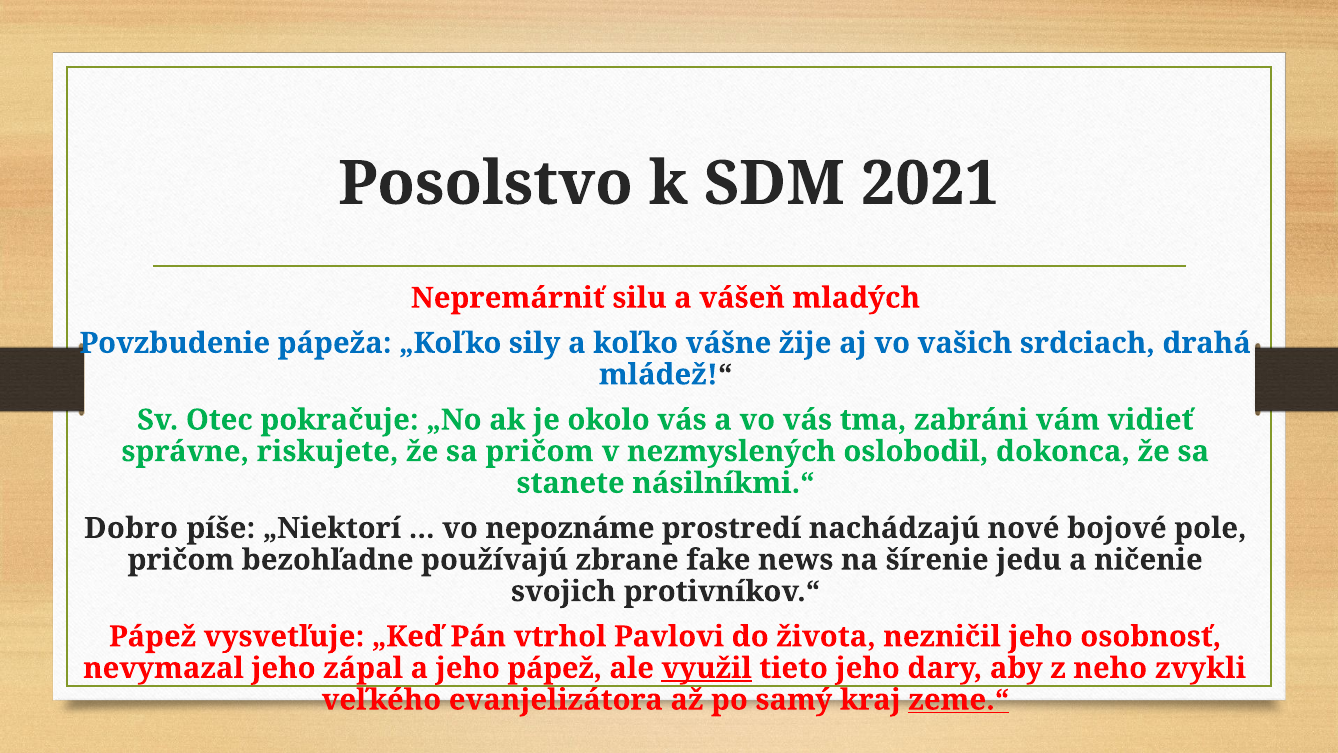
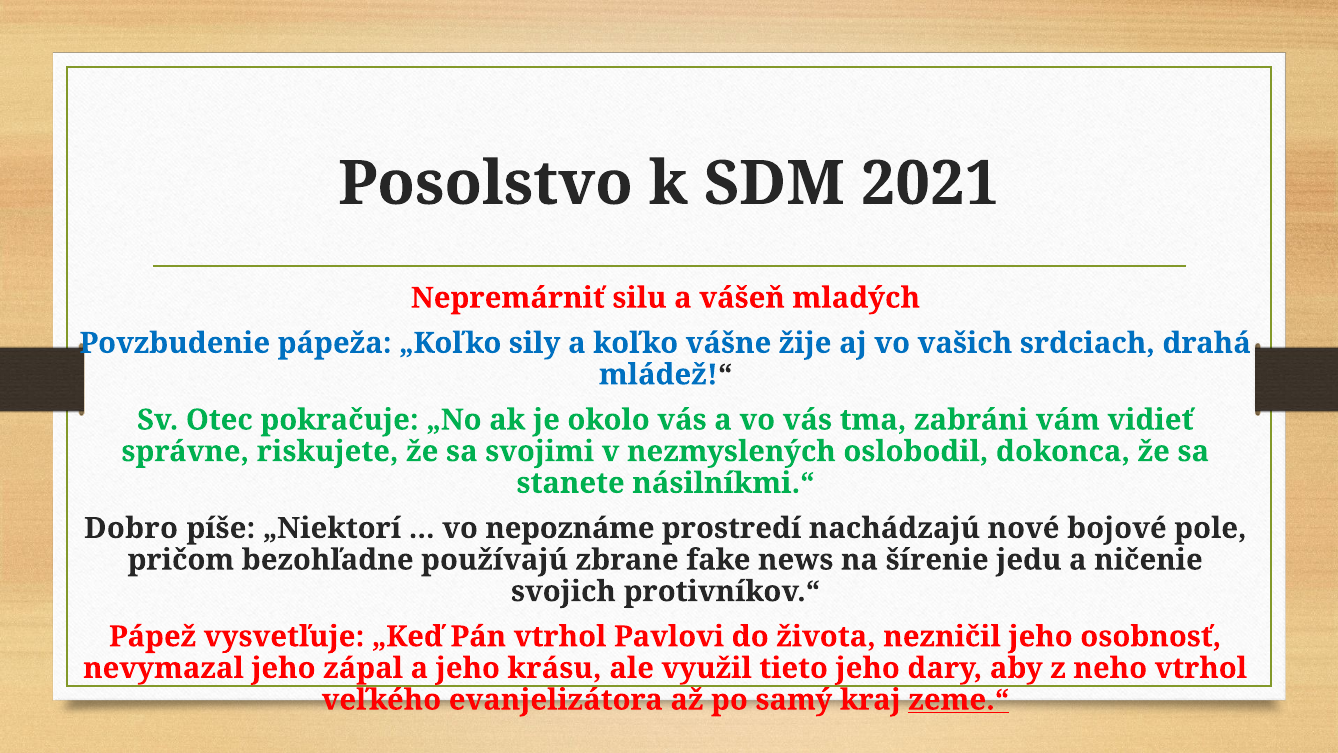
sa pričom: pričom -> svojimi
jeho pápež: pápež -> krásu
využil underline: present -> none
neho zvykli: zvykli -> vtrhol
